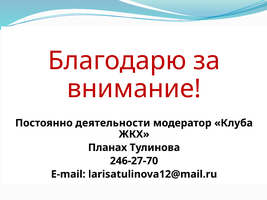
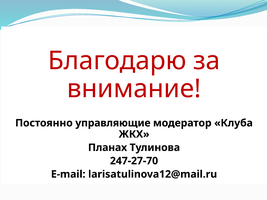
деятельности: деятельности -> управляющие
246-27-70: 246-27-70 -> 247-27-70
